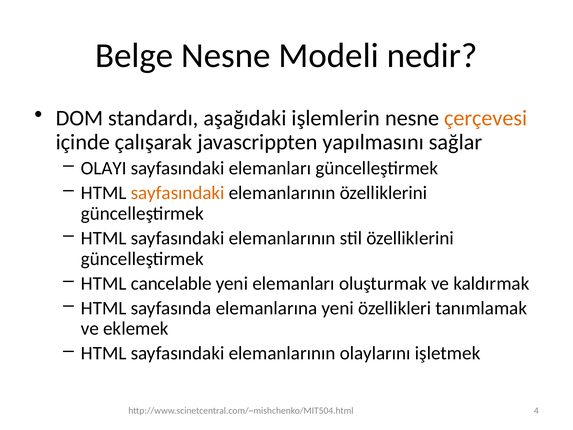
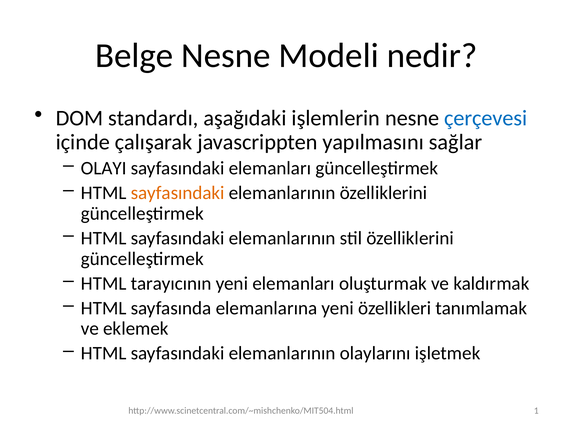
çerçevesi colour: orange -> blue
cancelable: cancelable -> tarayıcının
4: 4 -> 1
